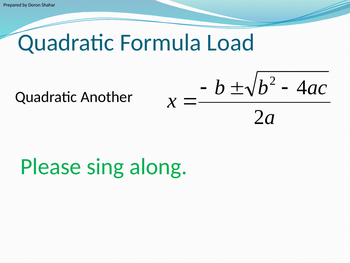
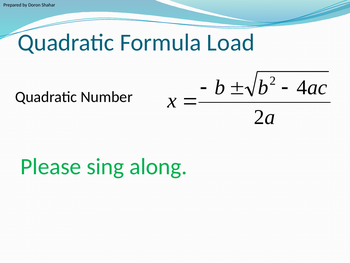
Another: Another -> Number
